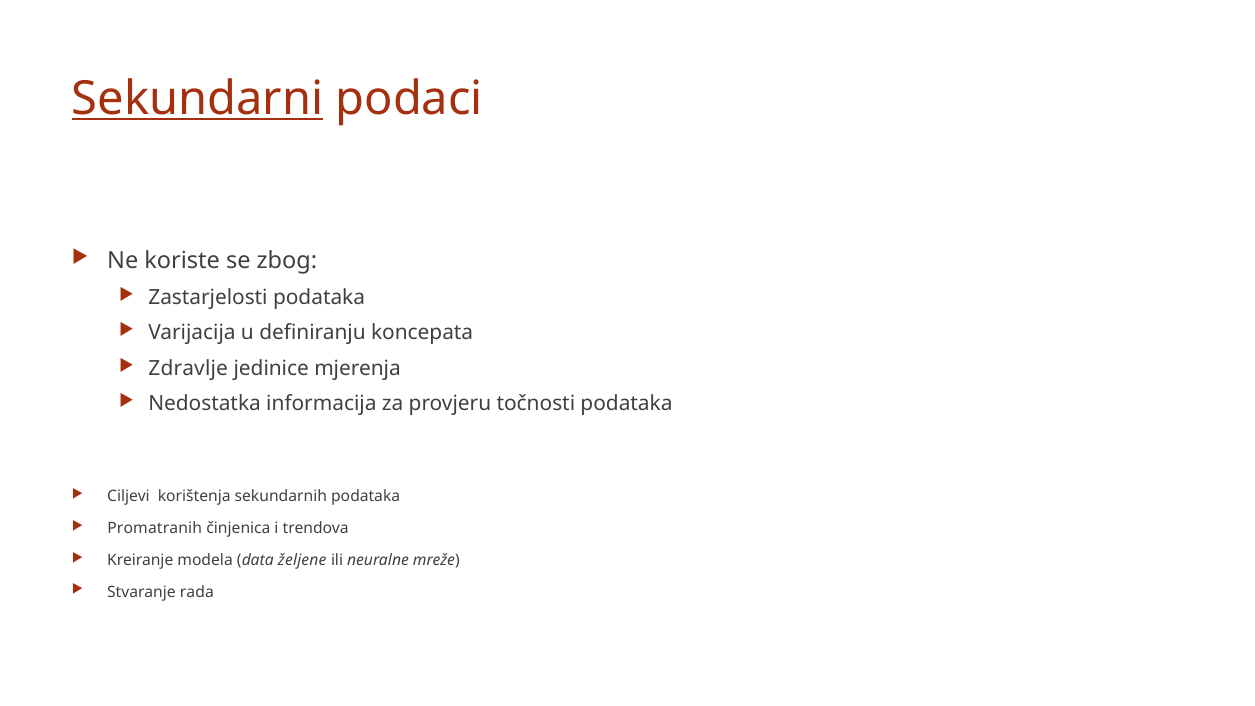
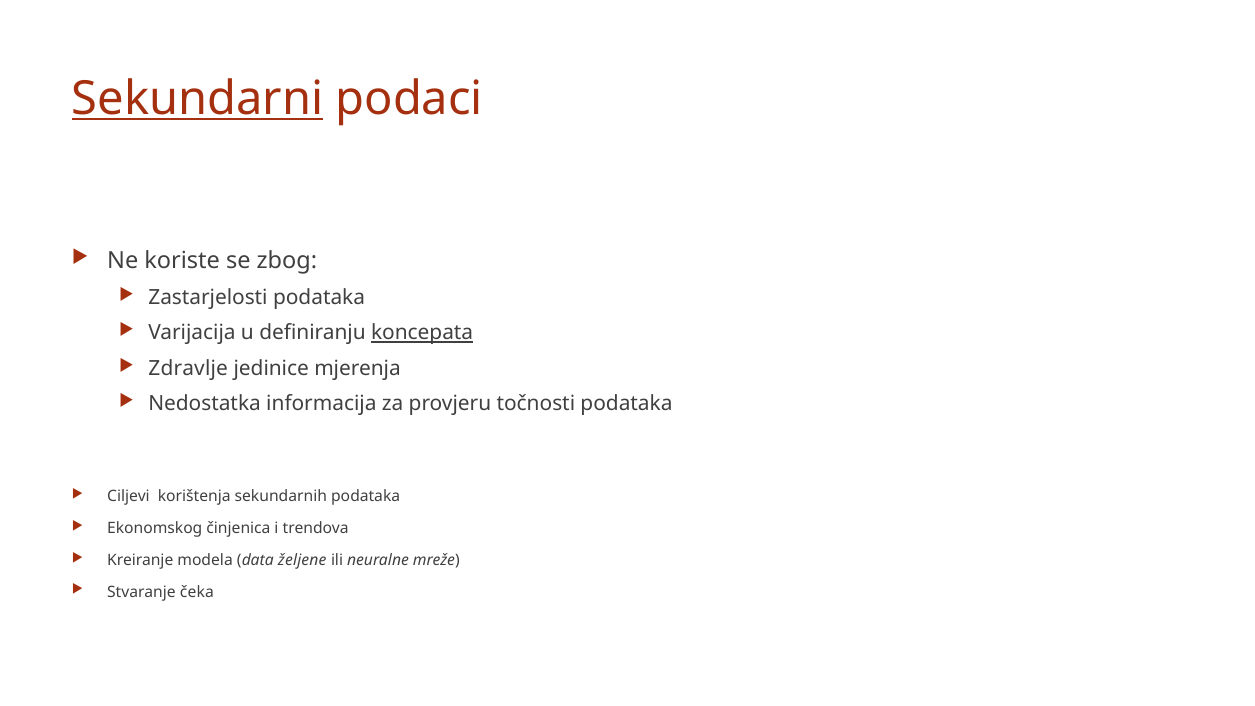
koncepata underline: none -> present
Promatranih: Promatranih -> Ekonomskog
rada: rada -> čeka
